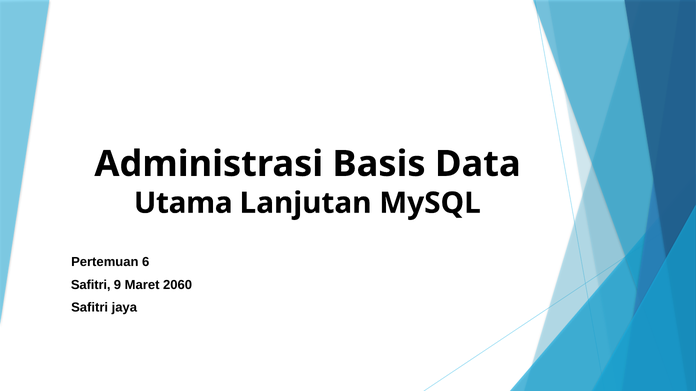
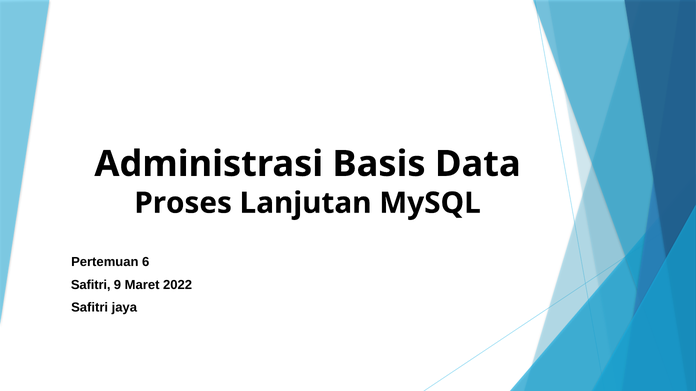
Utama: Utama -> Proses
2060: 2060 -> 2022
